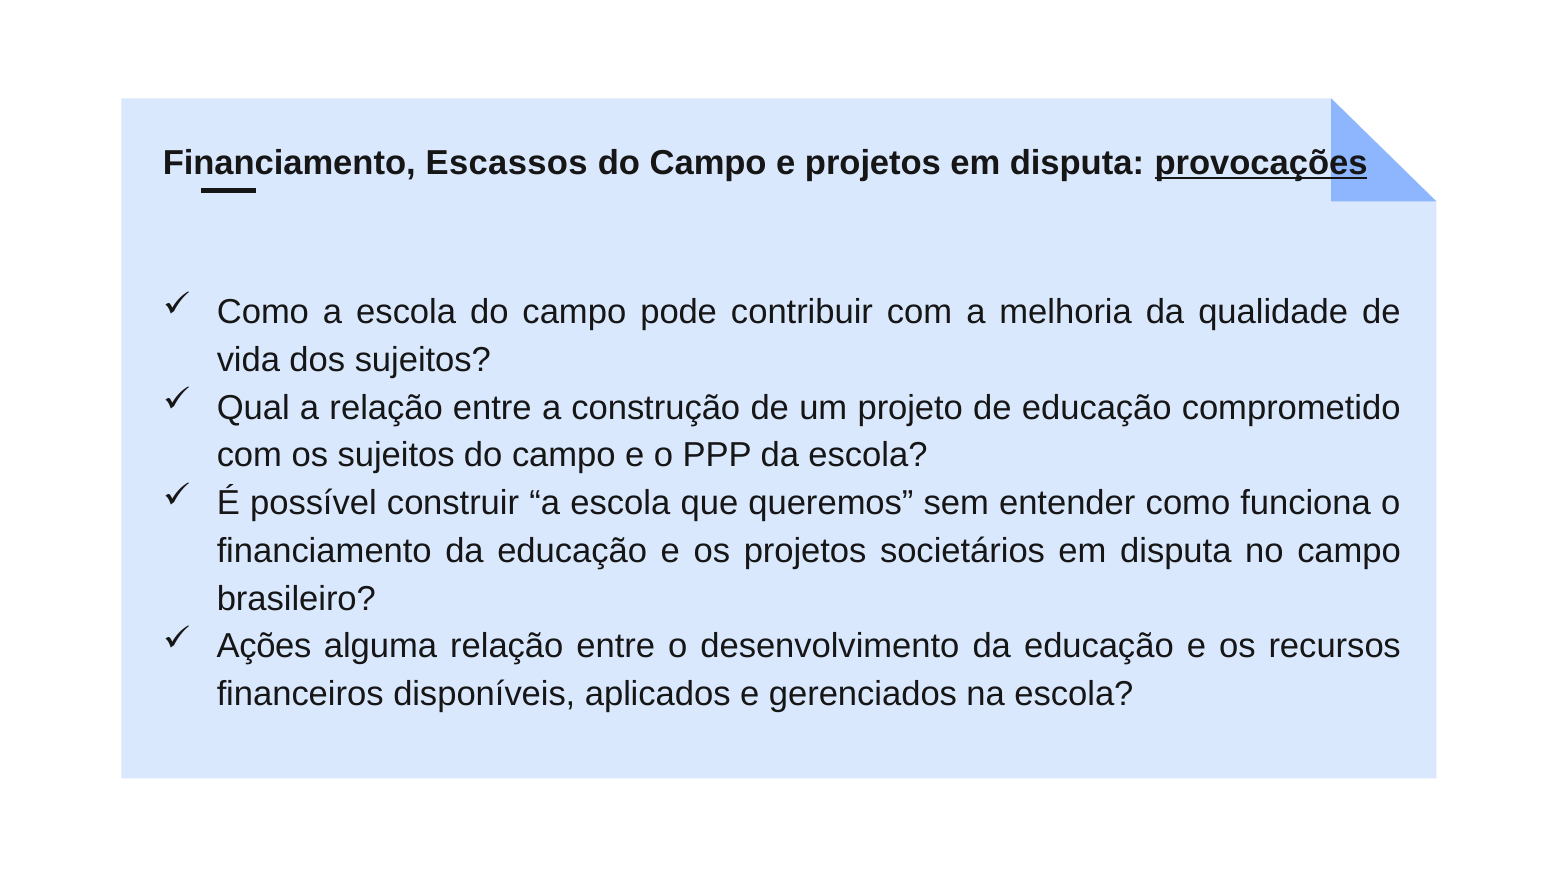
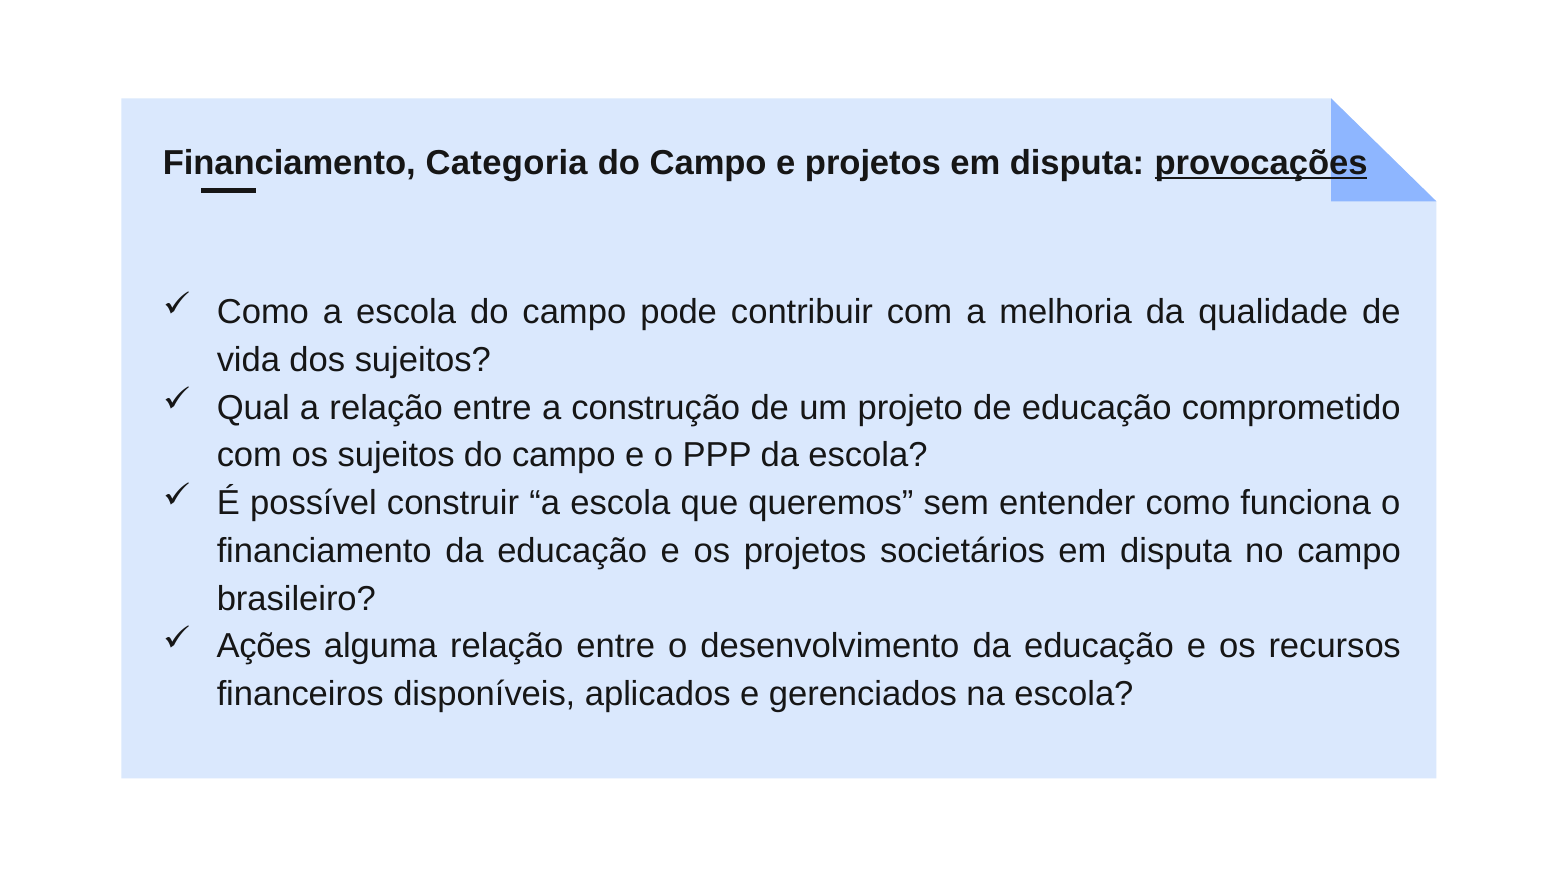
Escassos: Escassos -> Categoria
